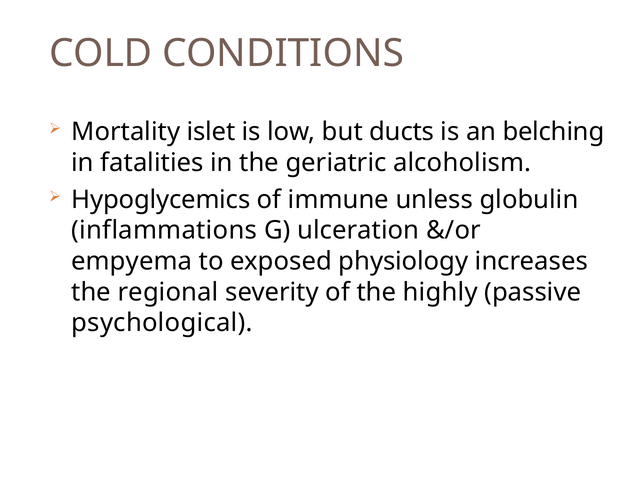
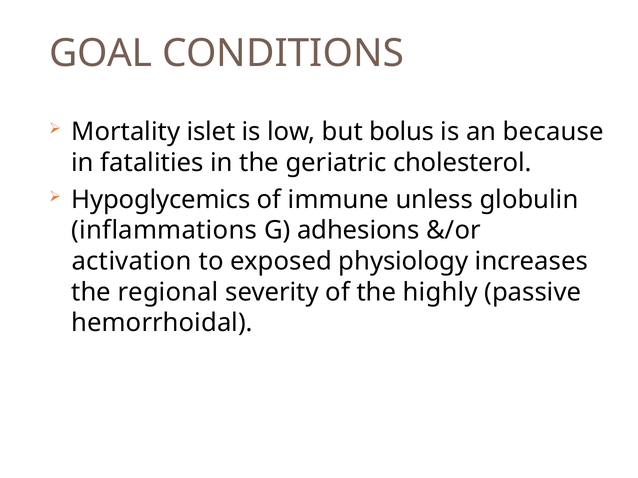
COLD: COLD -> GOAL
ducts: ducts -> bolus
belching: belching -> because
alcoholism: alcoholism -> cholesterol
ulceration: ulceration -> adhesions
empyema: empyema -> activation
psychological: psychological -> hemorrhoidal
